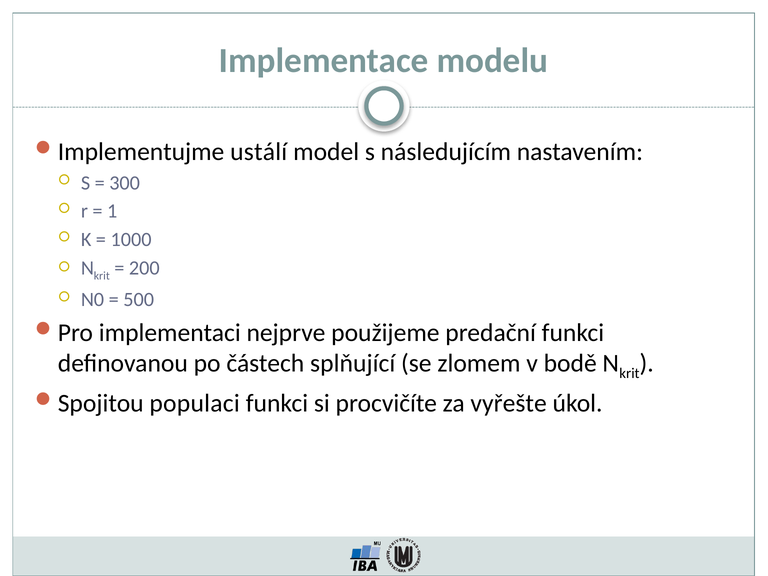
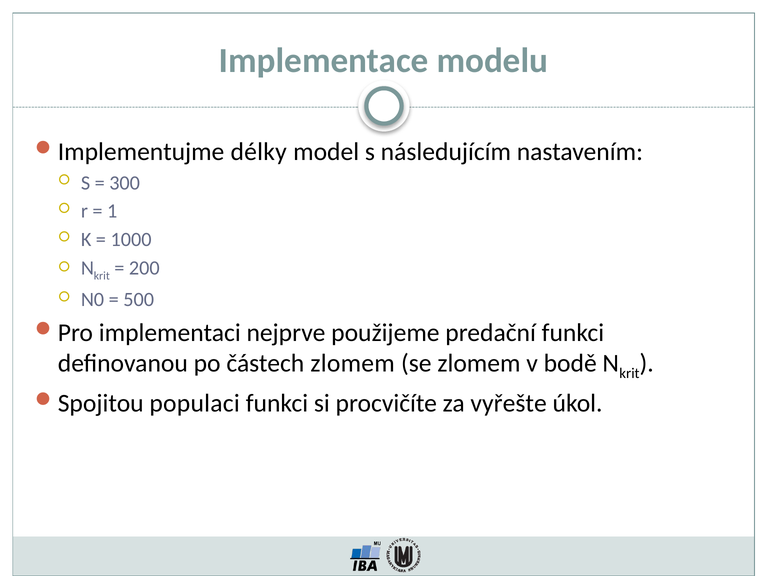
ustálí: ustálí -> délky
částech splňující: splňující -> zlomem
